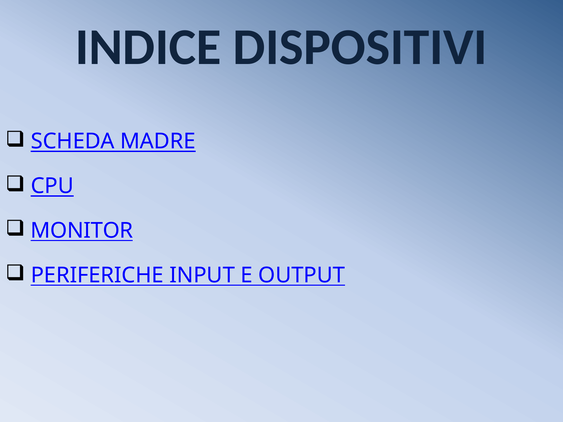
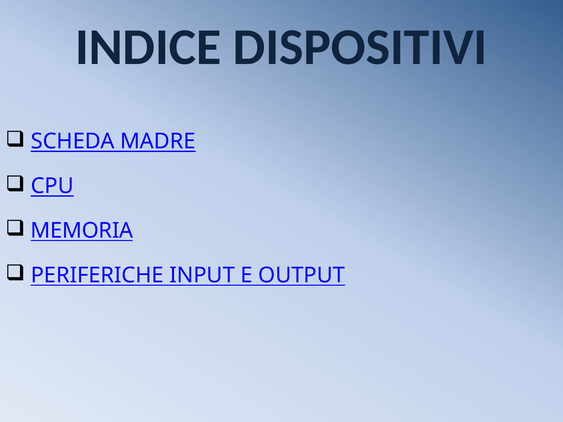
MONITOR: MONITOR -> MEMORIA
